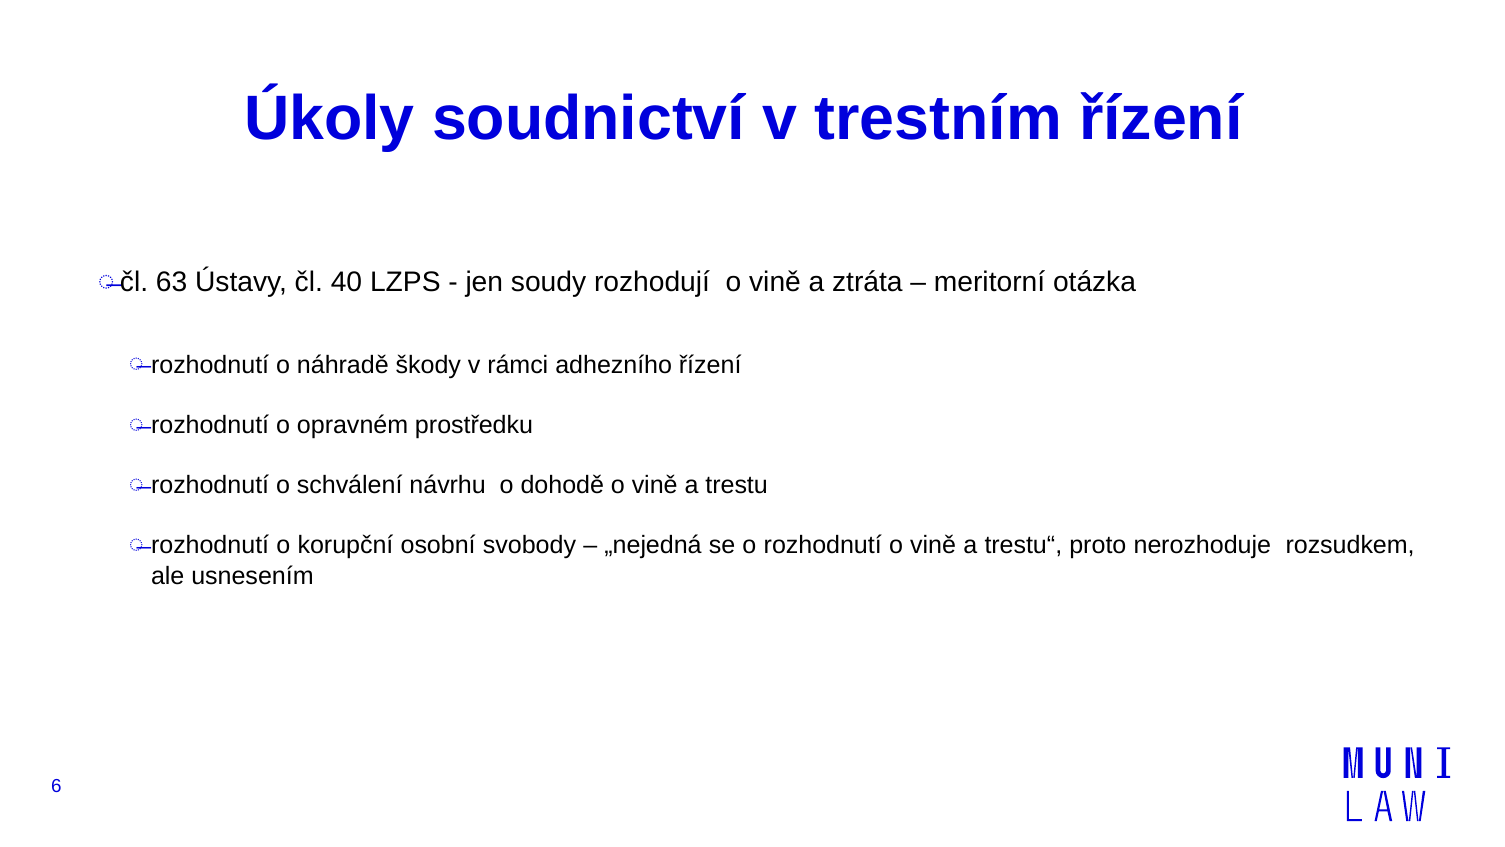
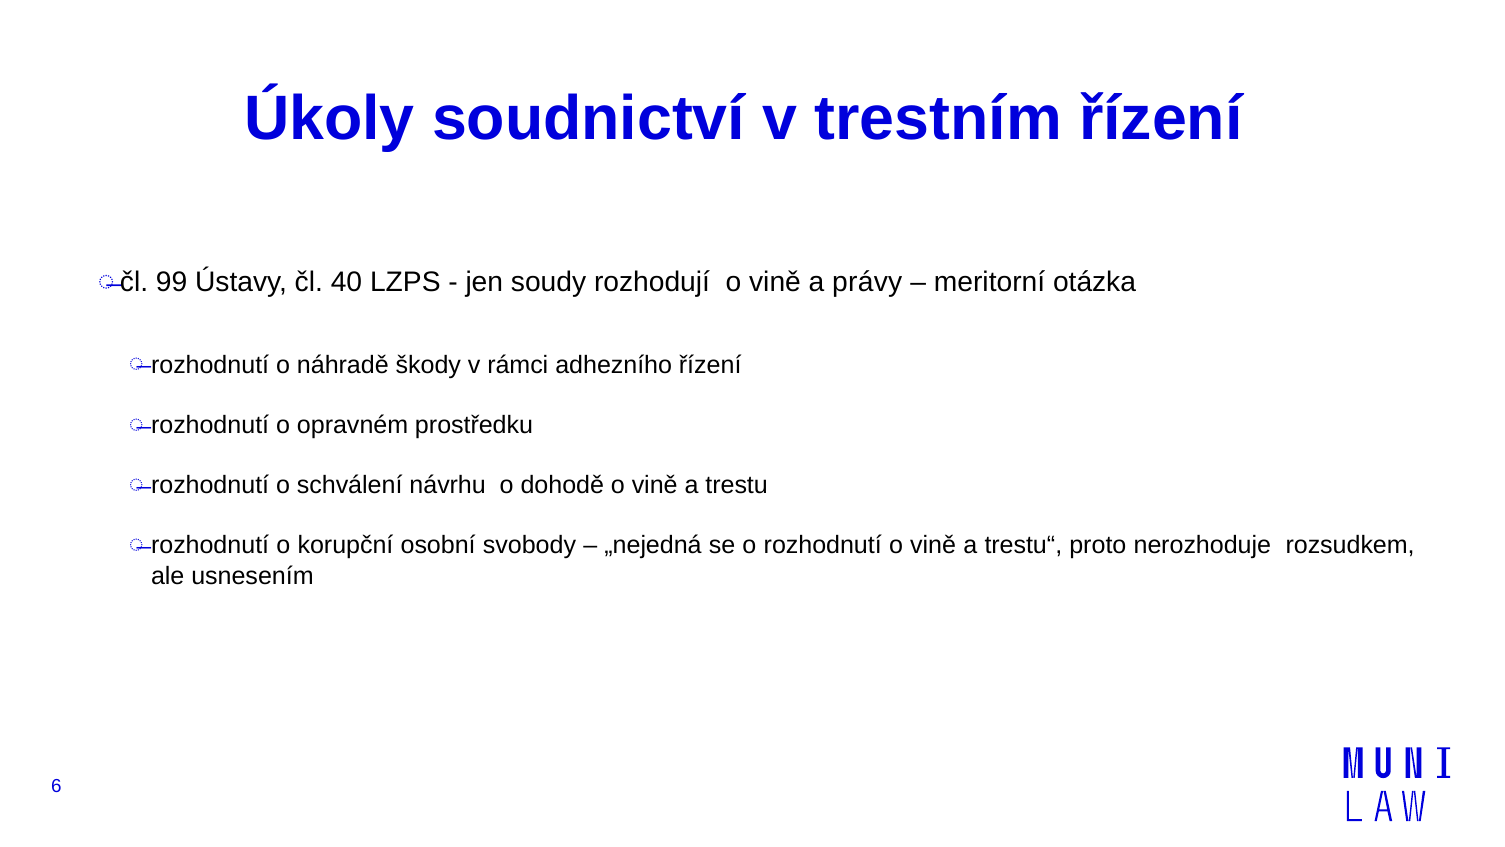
63: 63 -> 99
ztráta: ztráta -> právy
